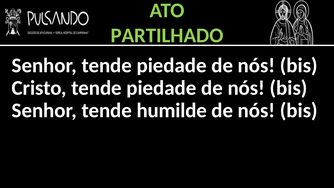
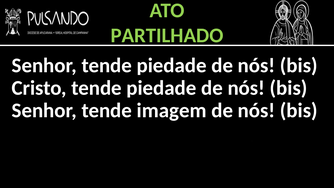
humilde: humilde -> imagem
